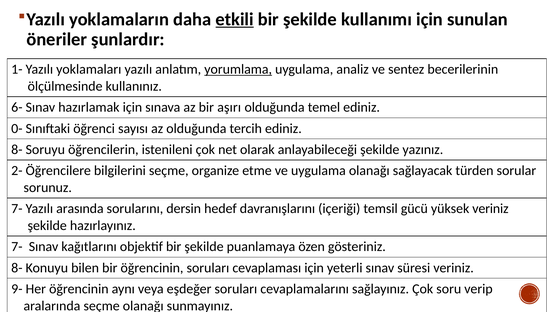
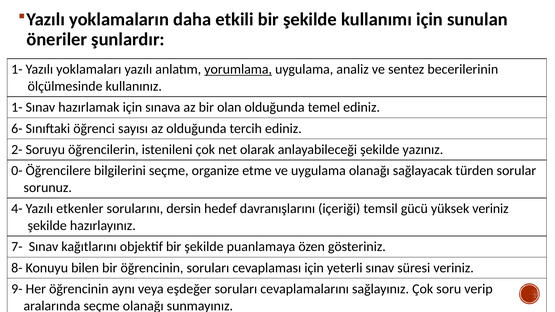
etkili underline: present -> none
6- at (17, 107): 6- -> 1-
aşırı: aşırı -> olan
0-: 0- -> 6-
8- at (17, 150): 8- -> 2-
2-: 2- -> 0-
7- at (17, 209): 7- -> 4-
arasında: arasında -> etkenler
